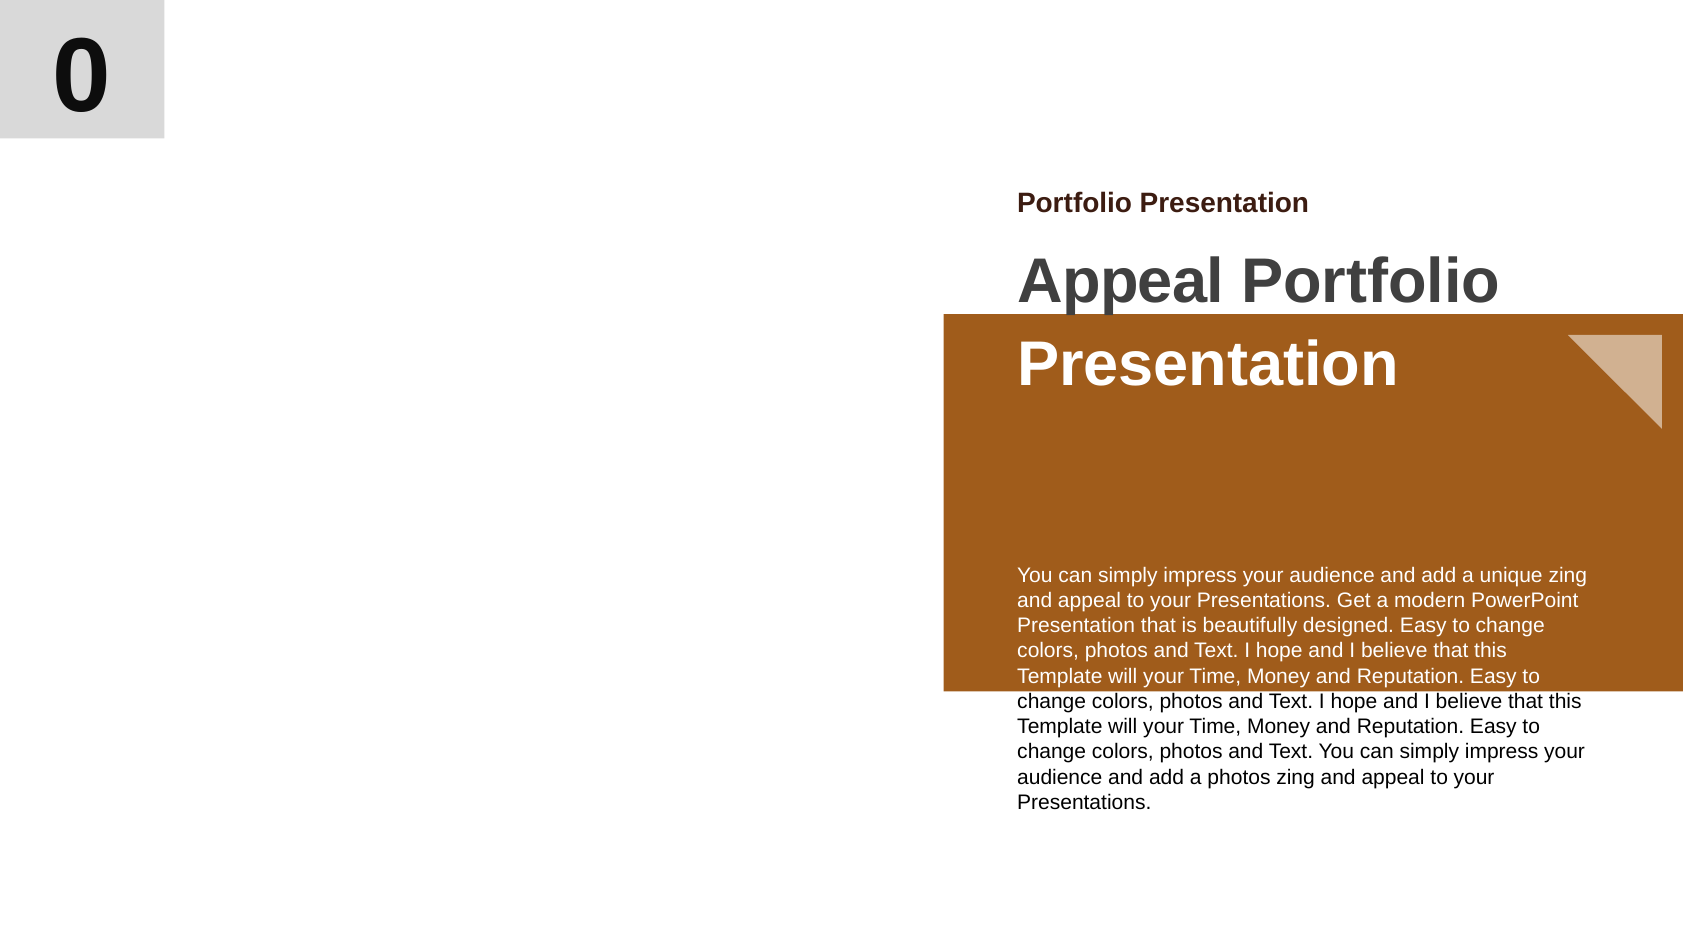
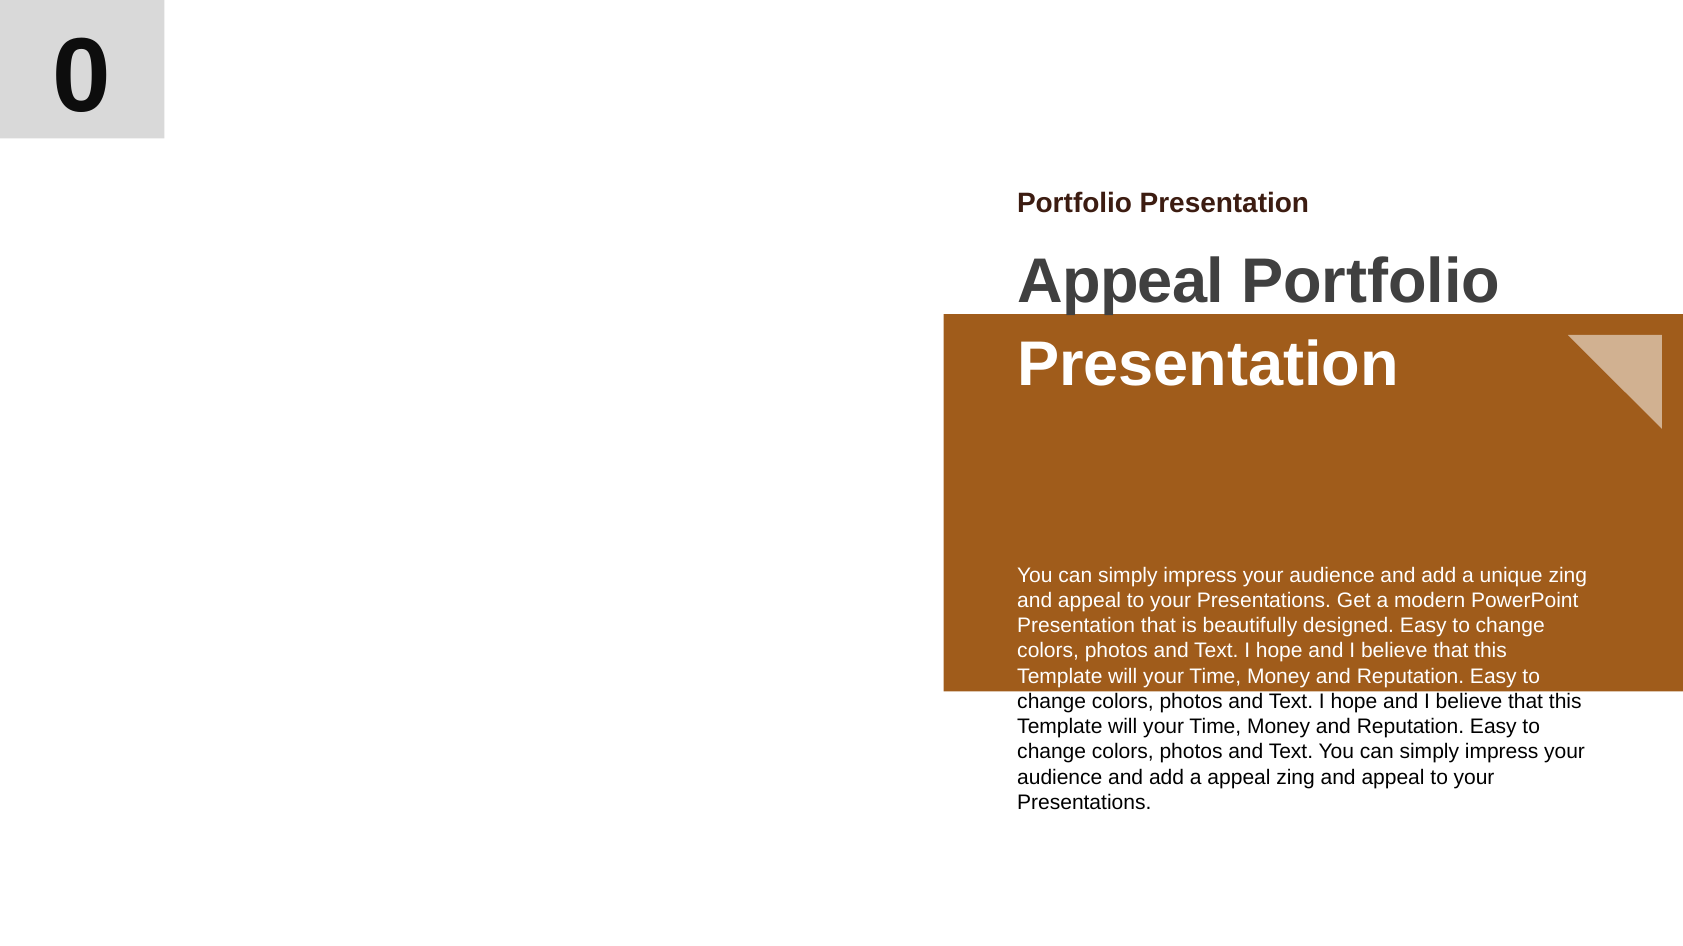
a photos: photos -> appeal
